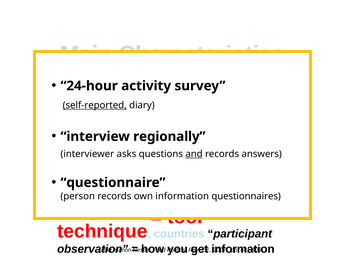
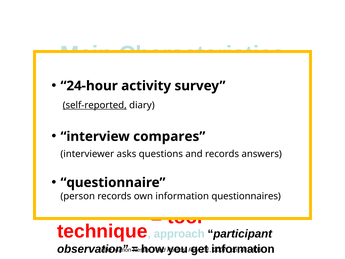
regionally: regionally -> compares
and underline: present -> none
countries at (179, 234): countries -> approach
